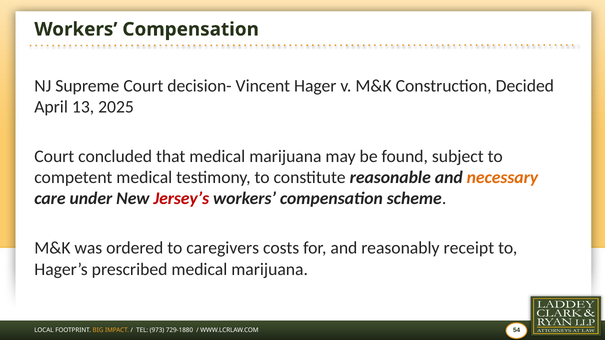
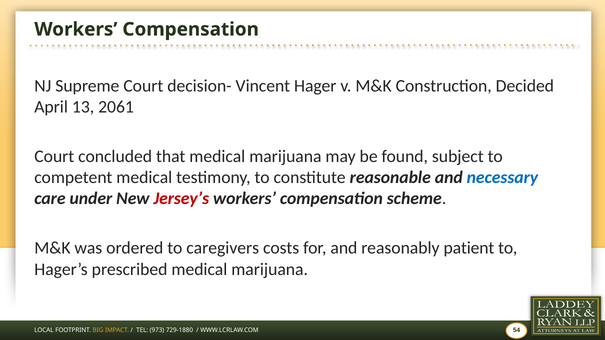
2025: 2025 -> 2061
necessary colour: orange -> blue
receipt: receipt -> patient
